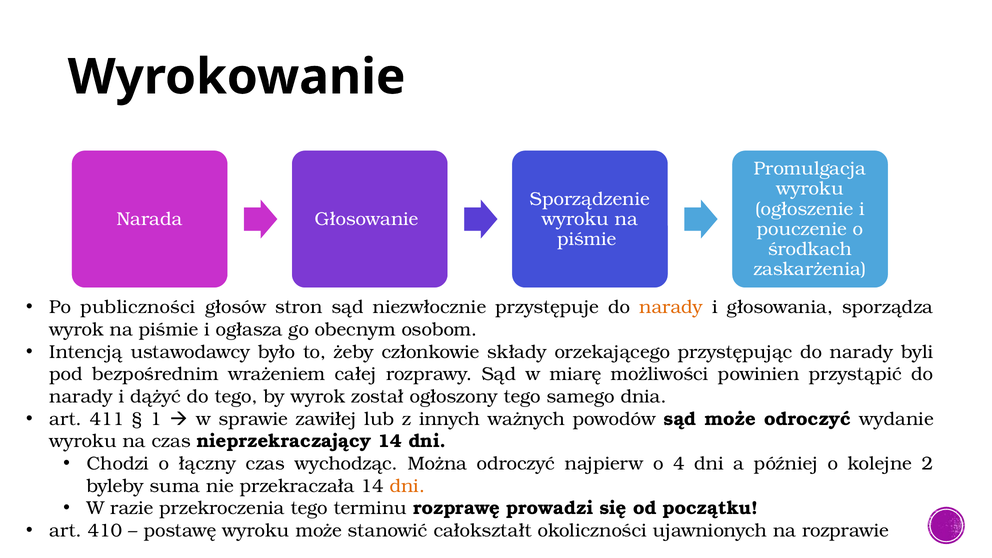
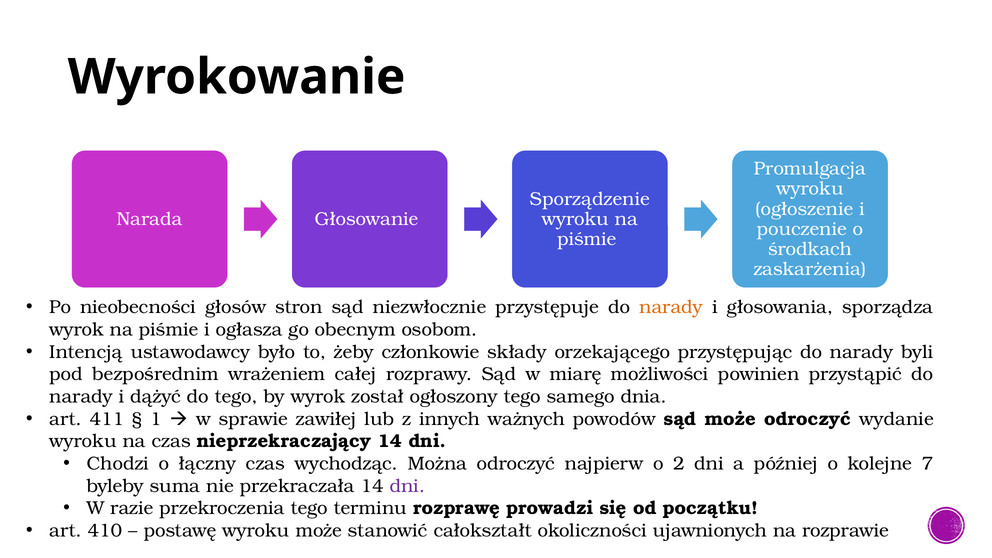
publiczności: publiczności -> nieobecności
4: 4 -> 2
2: 2 -> 7
dni at (407, 486) colour: orange -> purple
